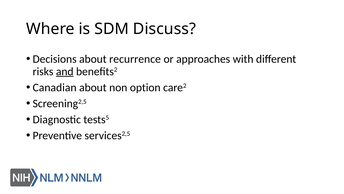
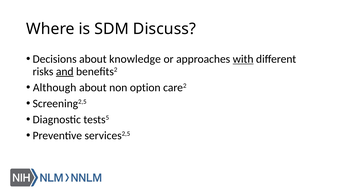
recurrence: recurrence -> knowledge
with underline: none -> present
Canadian: Canadian -> Although
